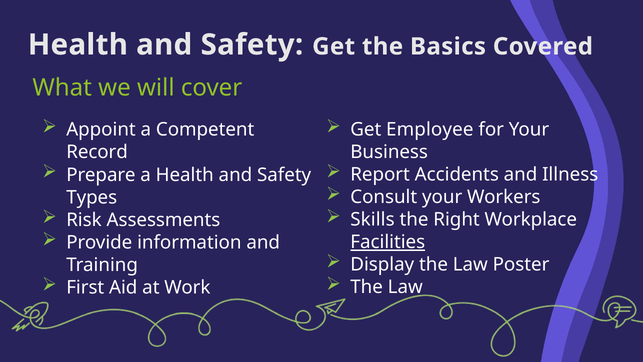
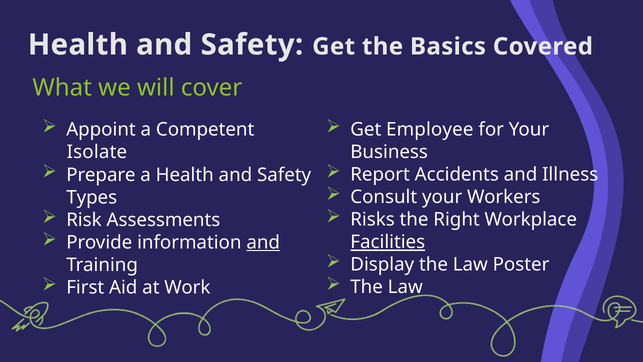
Record: Record -> Isolate
Skills: Skills -> Risks
and at (263, 242) underline: none -> present
